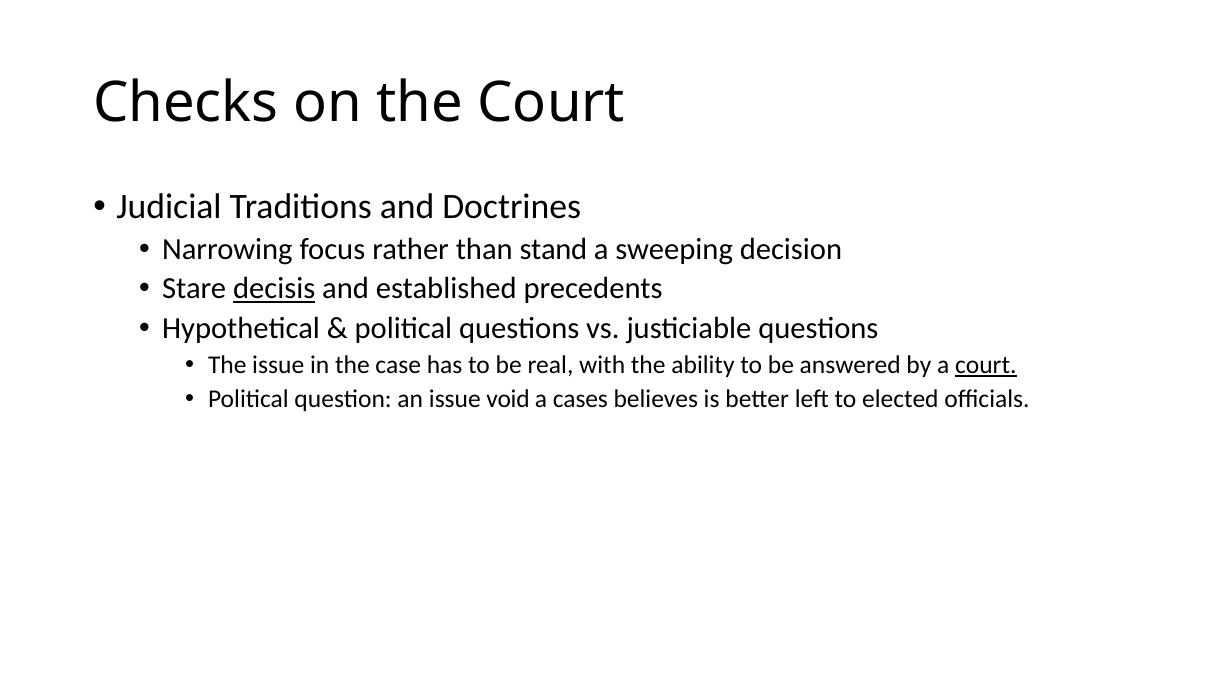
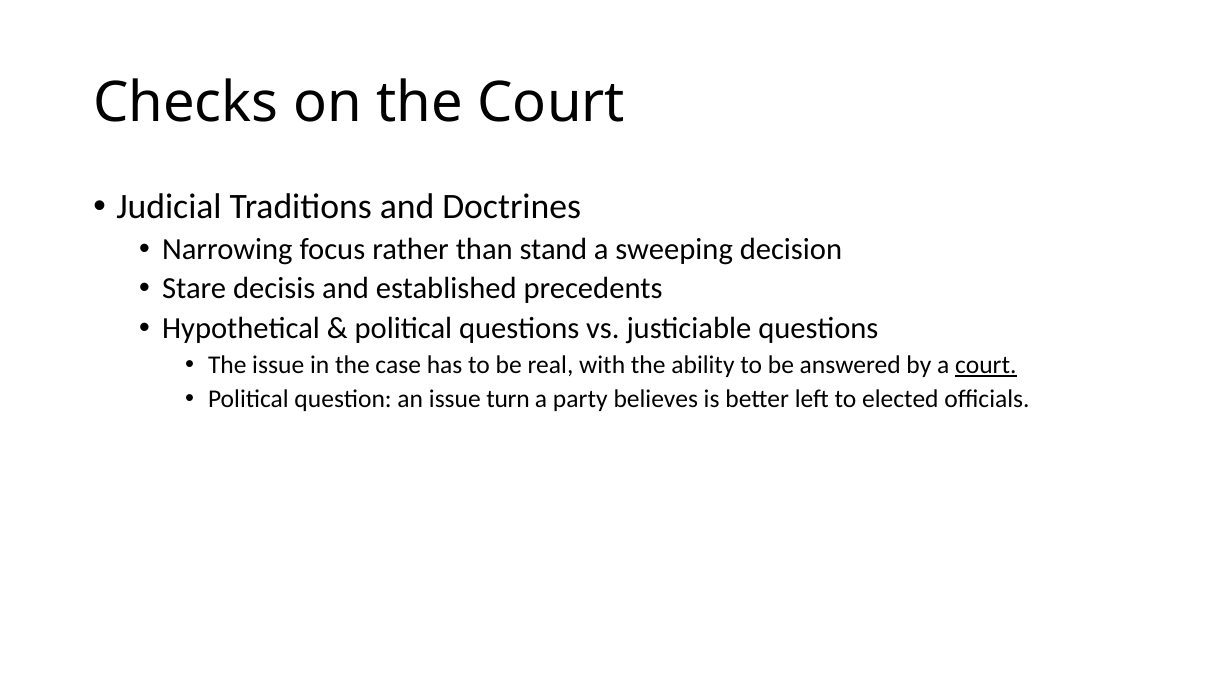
decisis underline: present -> none
void: void -> turn
cases: cases -> party
